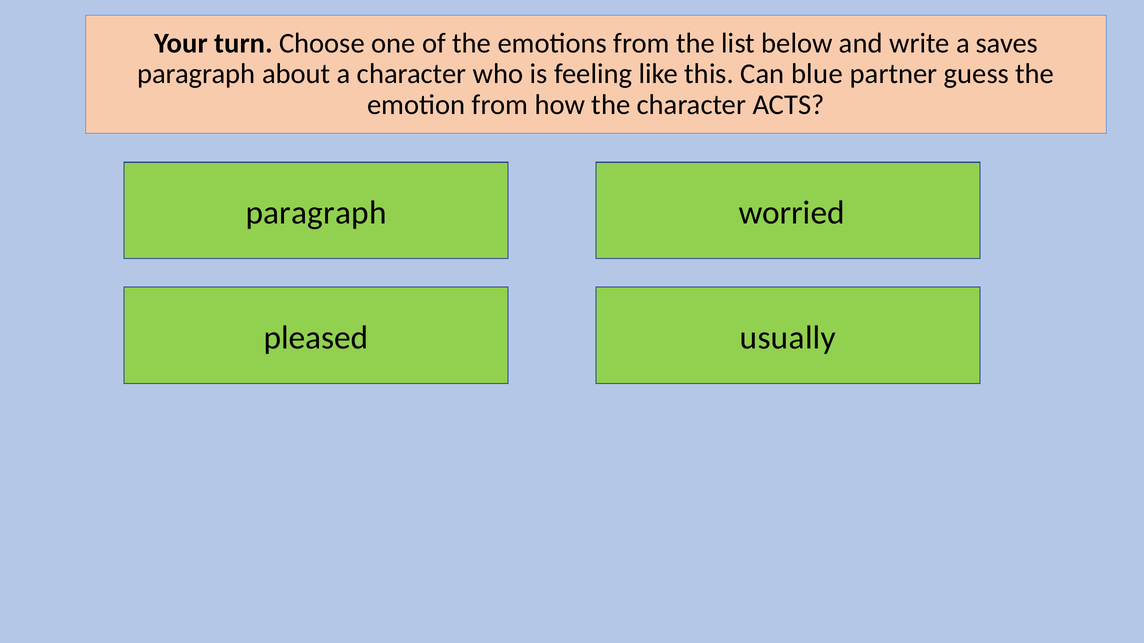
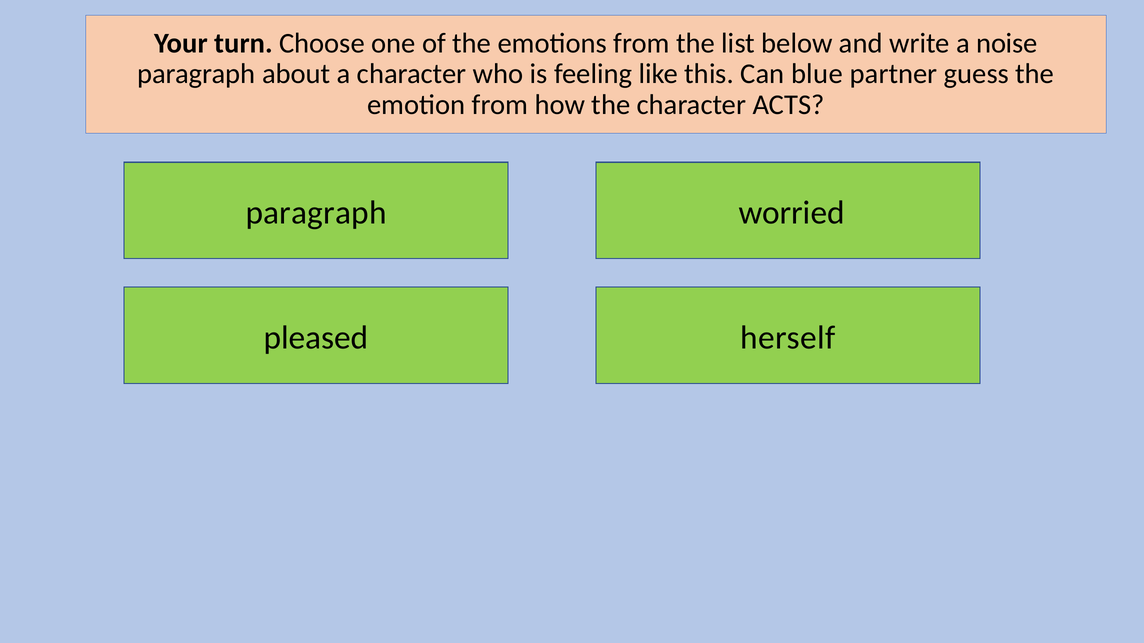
saves: saves -> noise
usually: usually -> herself
